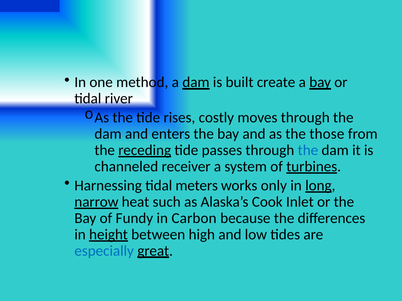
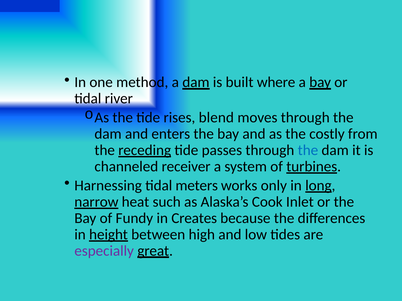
create: create -> where
costly: costly -> blend
those: those -> costly
Carbon: Carbon -> Creates
especially colour: blue -> purple
